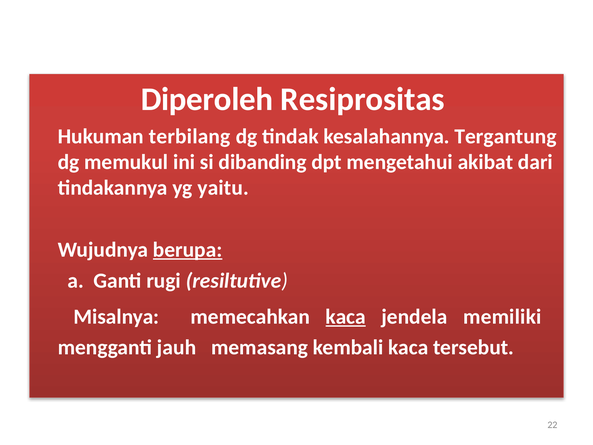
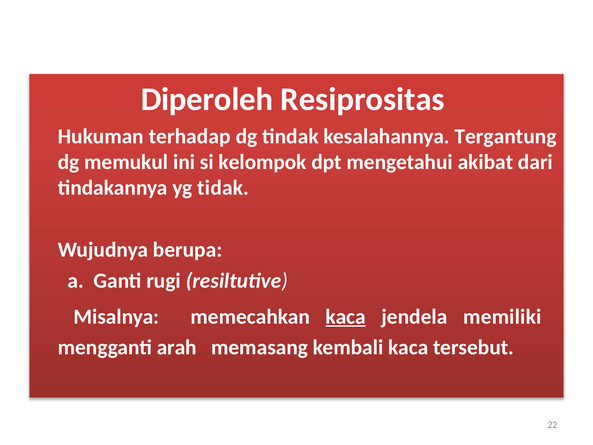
terbilang: terbilang -> terhadap
dibanding: dibanding -> kelompok
yaitu: yaitu -> tidak
berupa underline: present -> none
jauh: jauh -> arah
